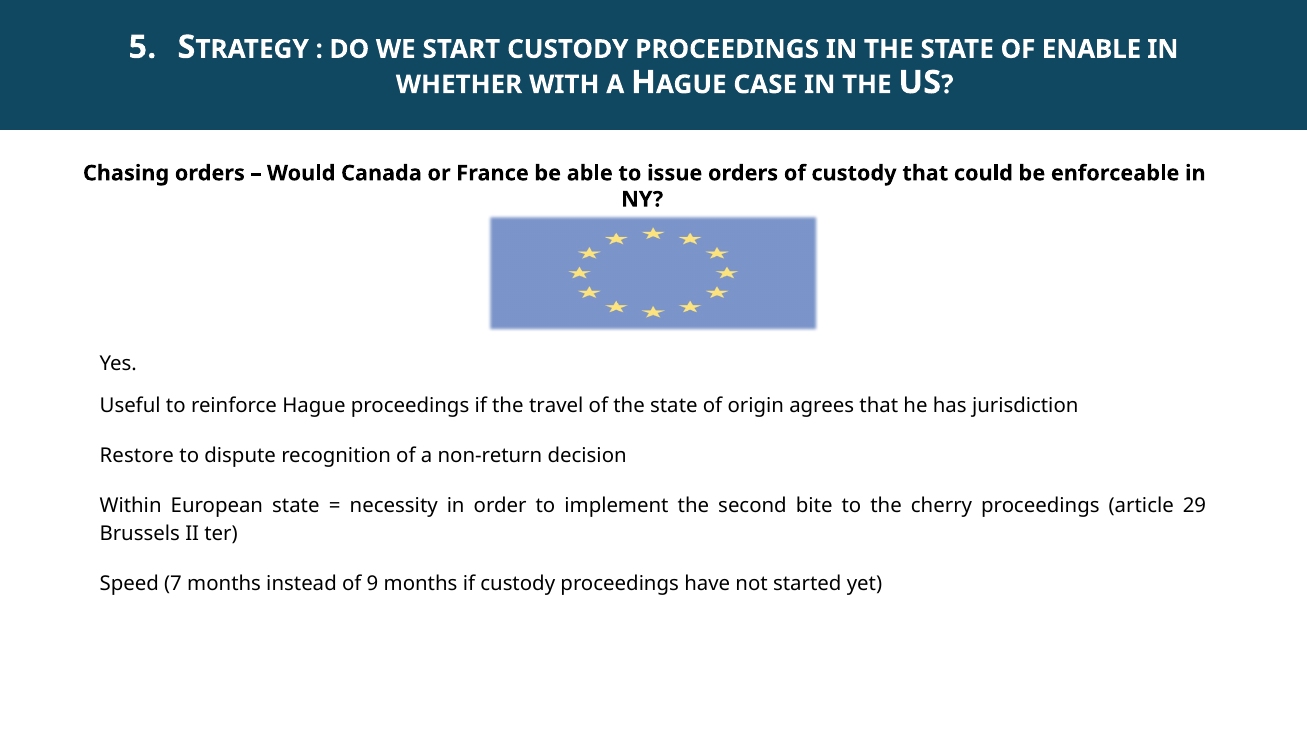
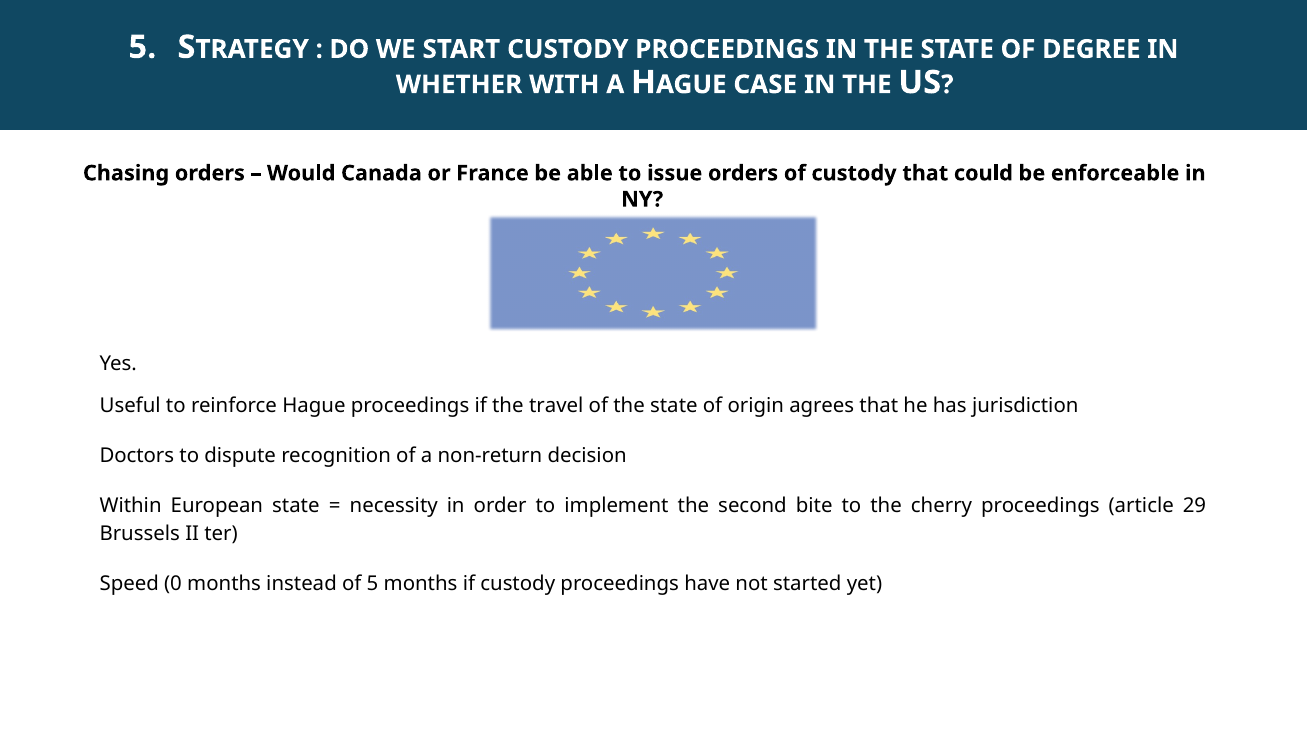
ENABLE: ENABLE -> DEGREE
Restore: Restore -> Doctors
7: 7 -> 0
of 9: 9 -> 5
